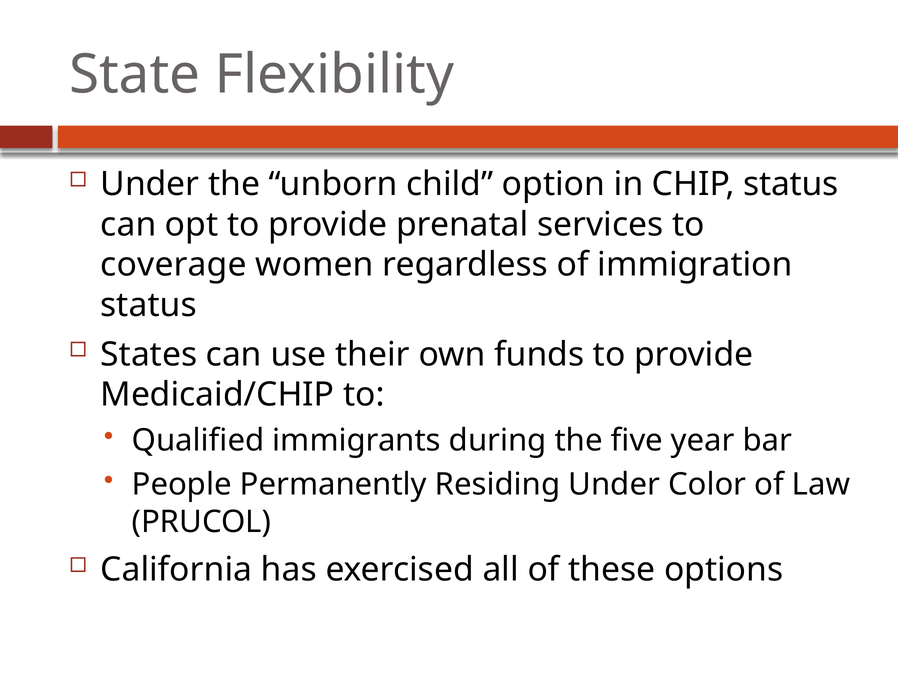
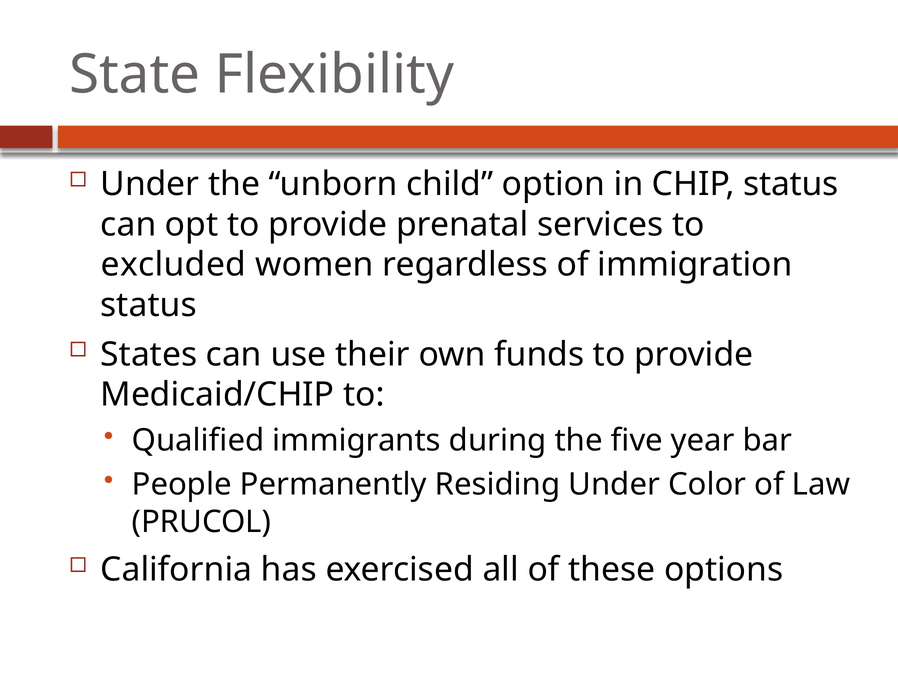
coverage: coverage -> excluded
